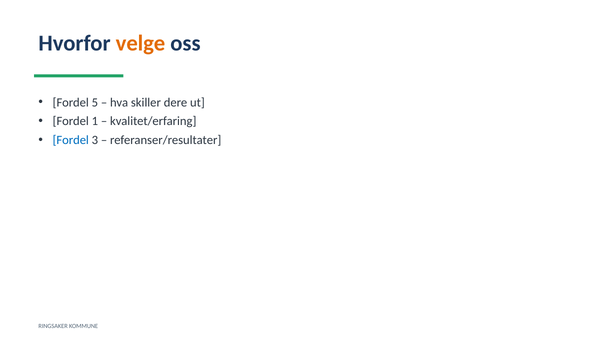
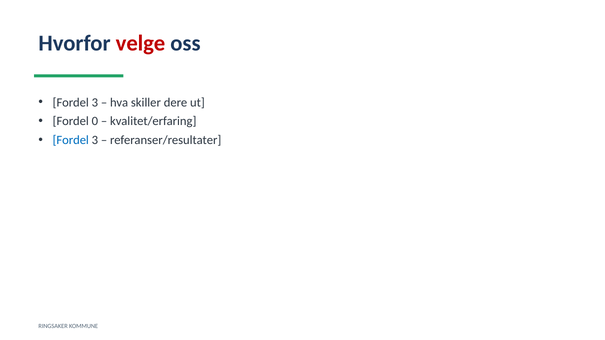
velge colour: orange -> red
5 at (95, 102): 5 -> 3
1: 1 -> 0
